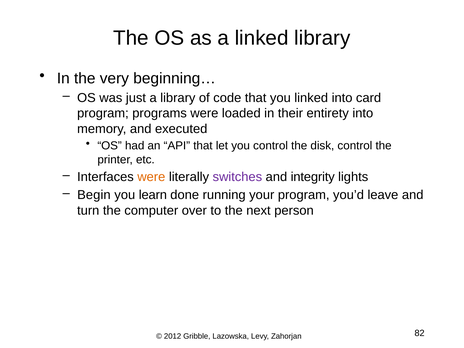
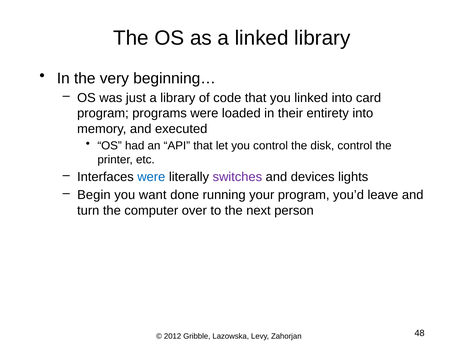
were at (151, 177) colour: orange -> blue
integrity: integrity -> devices
learn: learn -> want
82: 82 -> 48
